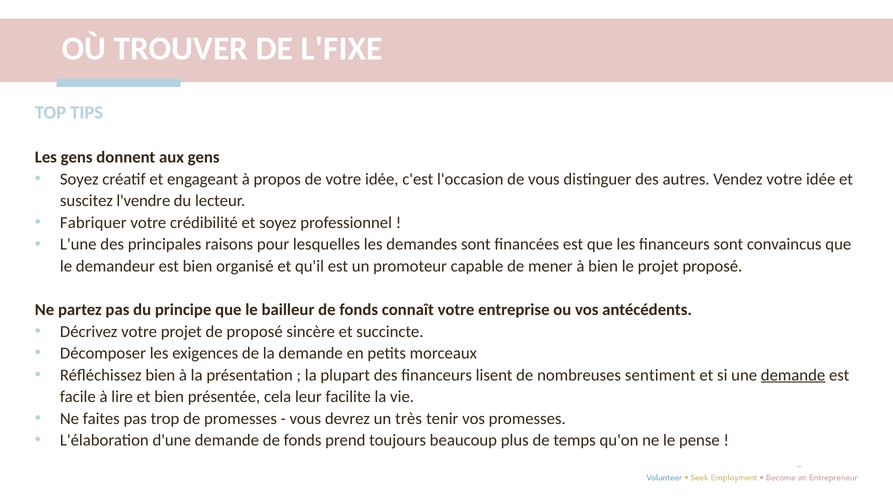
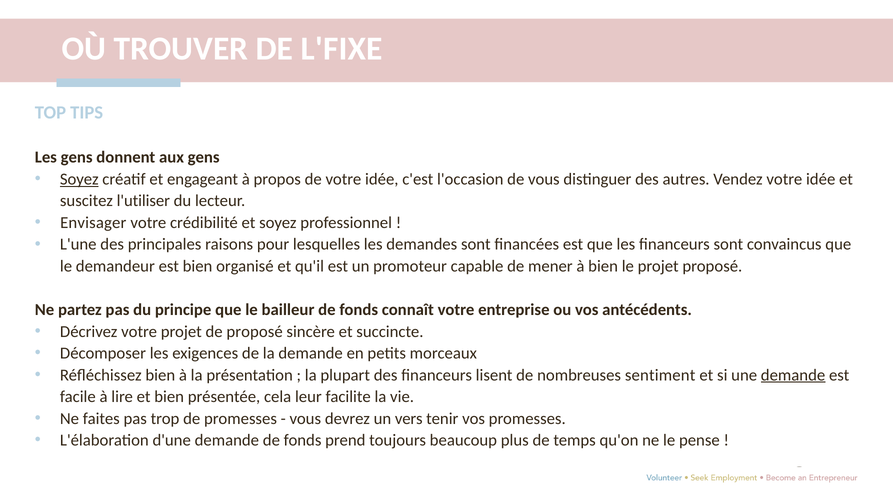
Soyez at (79, 179) underline: none -> present
l'vendre: l'vendre -> l'utiliser
Fabriquer: Fabriquer -> Envisager
très: très -> vers
